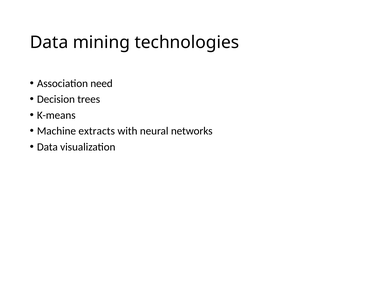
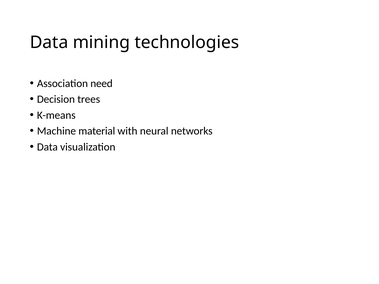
extracts: extracts -> material
